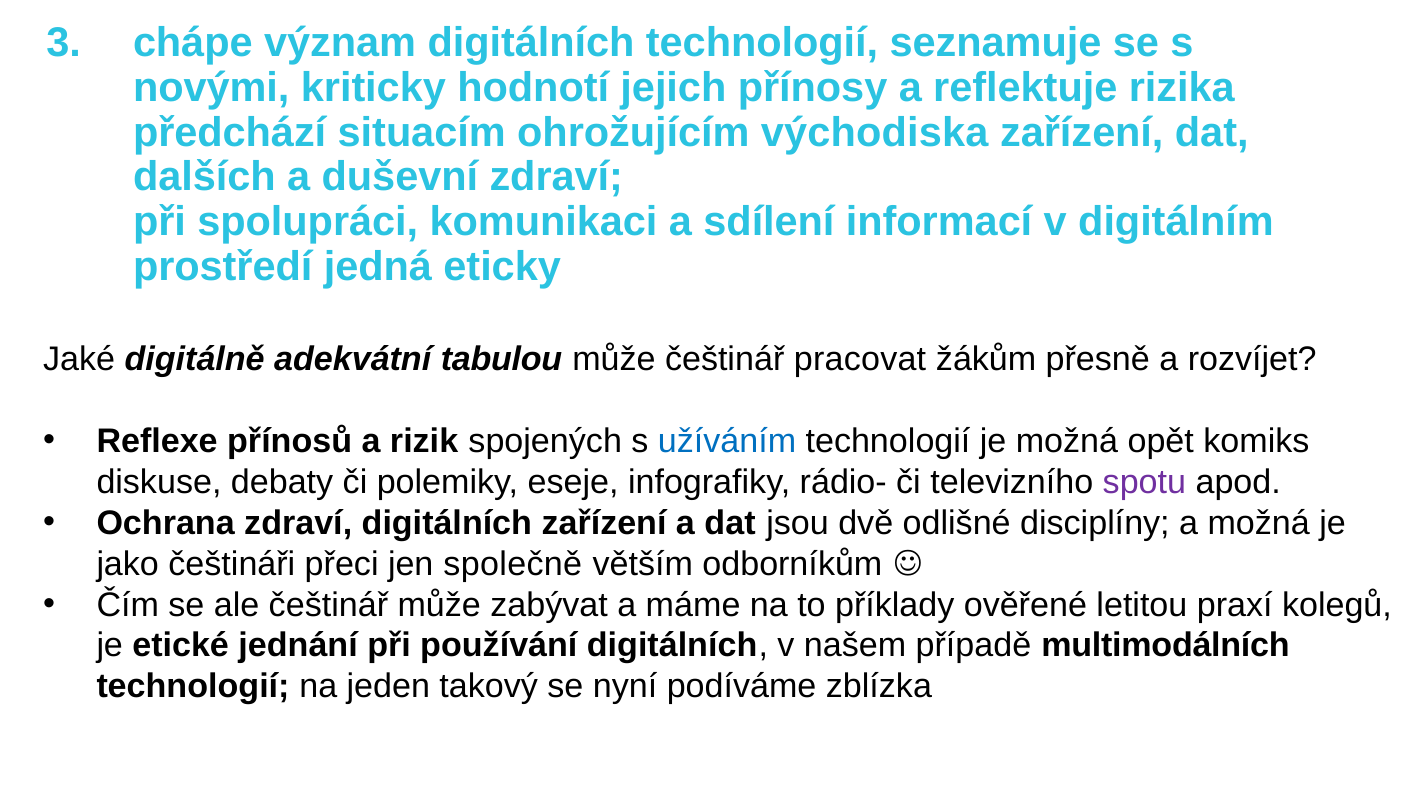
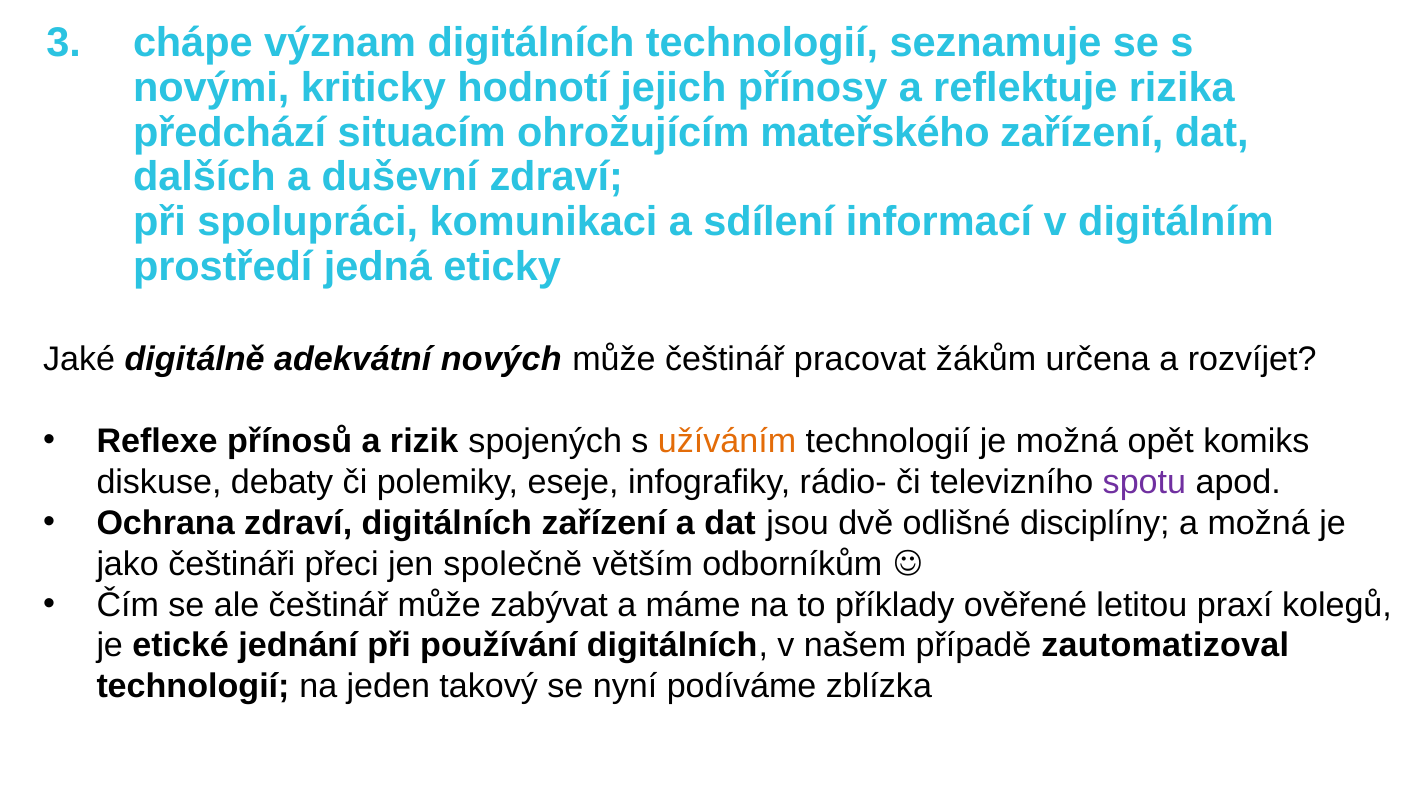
východiska: východiska -> mateřského
tabulou: tabulou -> nových
přesně: přesně -> určena
užíváním colour: blue -> orange
multimodálních: multimodálních -> zautomatizoval
